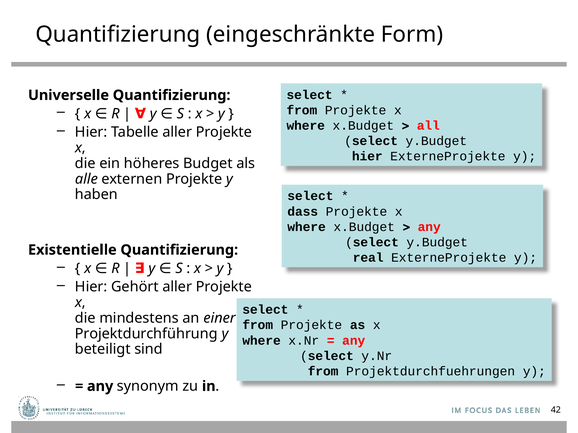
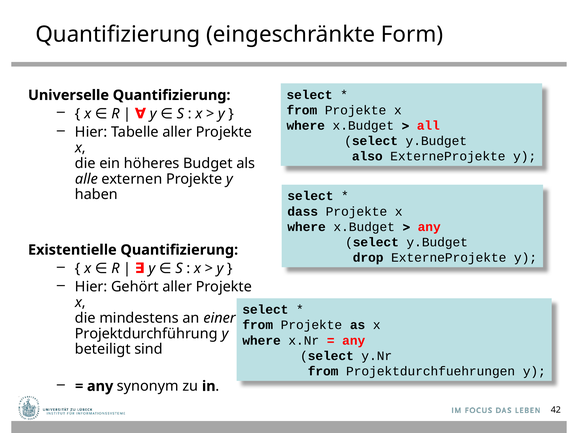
hier at (367, 157): hier -> also
real: real -> drop
